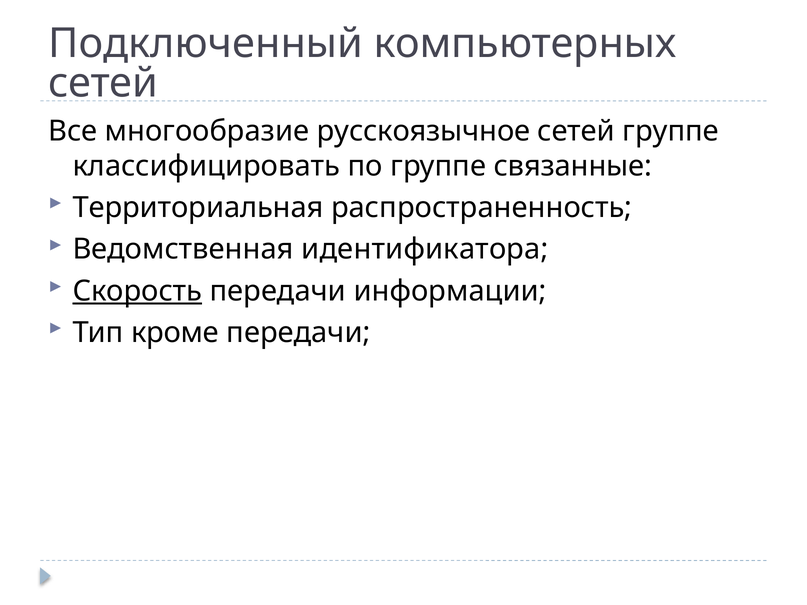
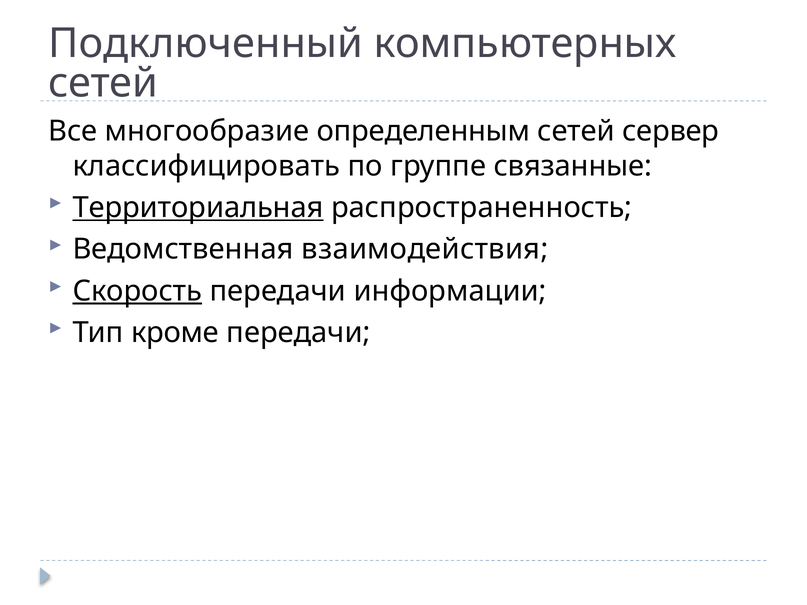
русскоязычное: русскоязычное -> определенным
сетей группе: группе -> сервер
Территориальная underline: none -> present
идентификатора: идентификатора -> взаимодействия
